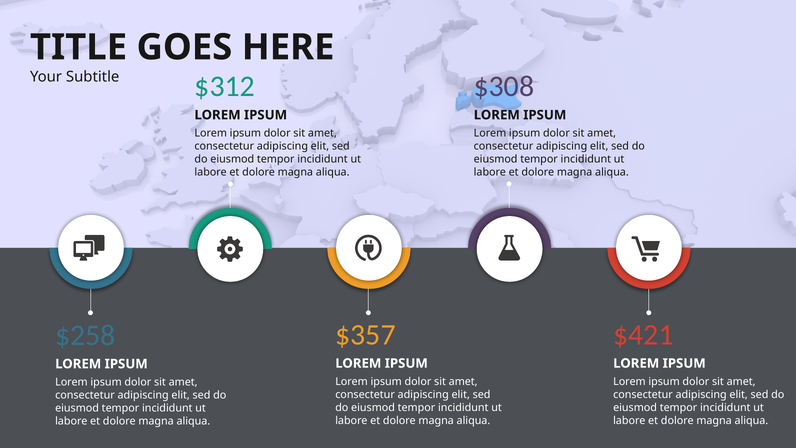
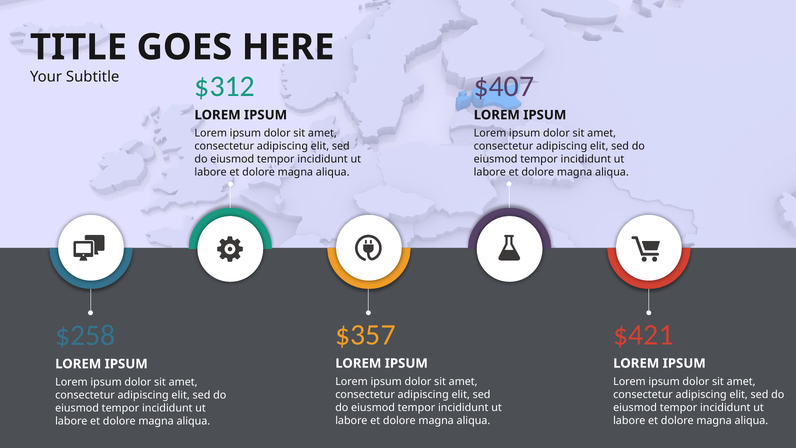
$308: $308 -> $407
